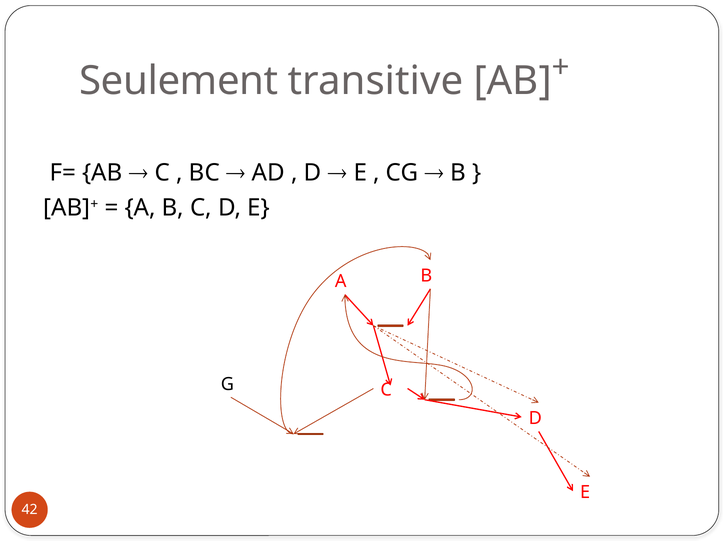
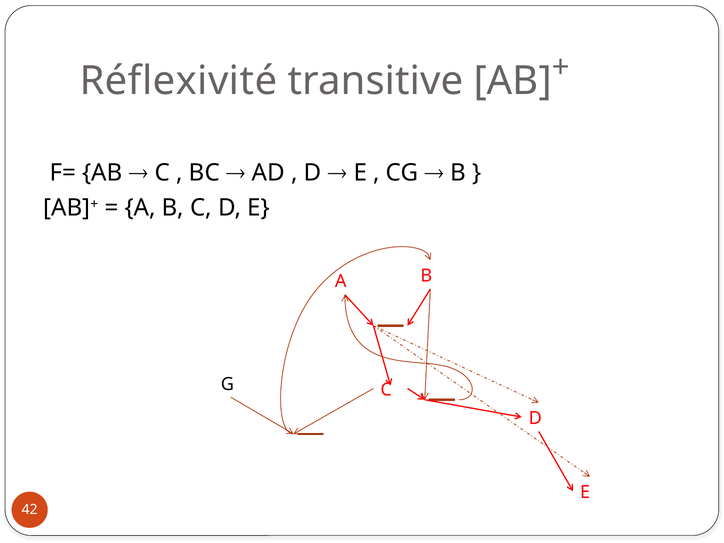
Seulement: Seulement -> Réflexivité
